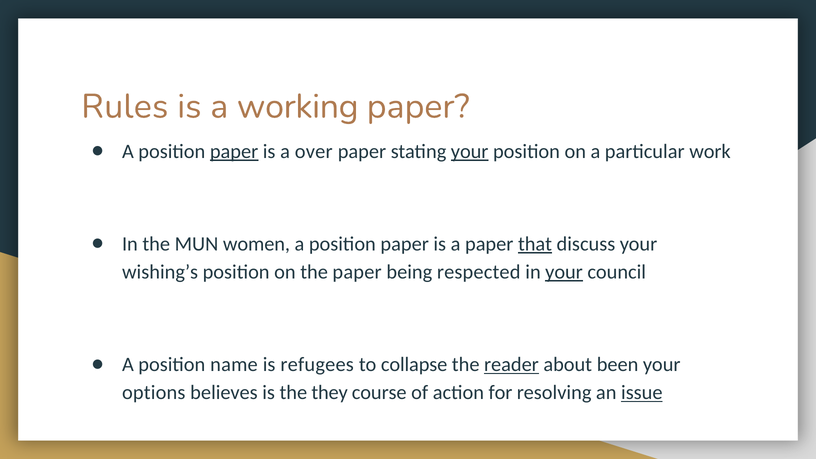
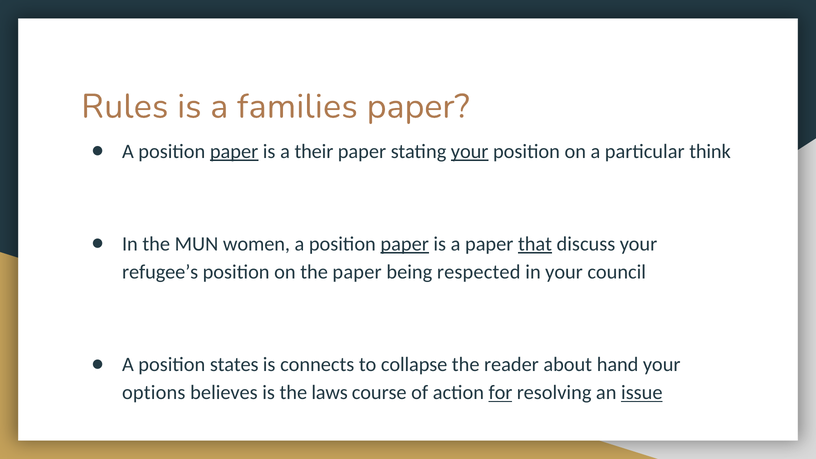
working: working -> families
over: over -> their
work: work -> think
paper at (405, 244) underline: none -> present
wishing’s: wishing’s -> refugee’s
your at (564, 272) underline: present -> none
name: name -> states
refugees: refugees -> connects
reader underline: present -> none
been: been -> hand
they: they -> laws
for underline: none -> present
